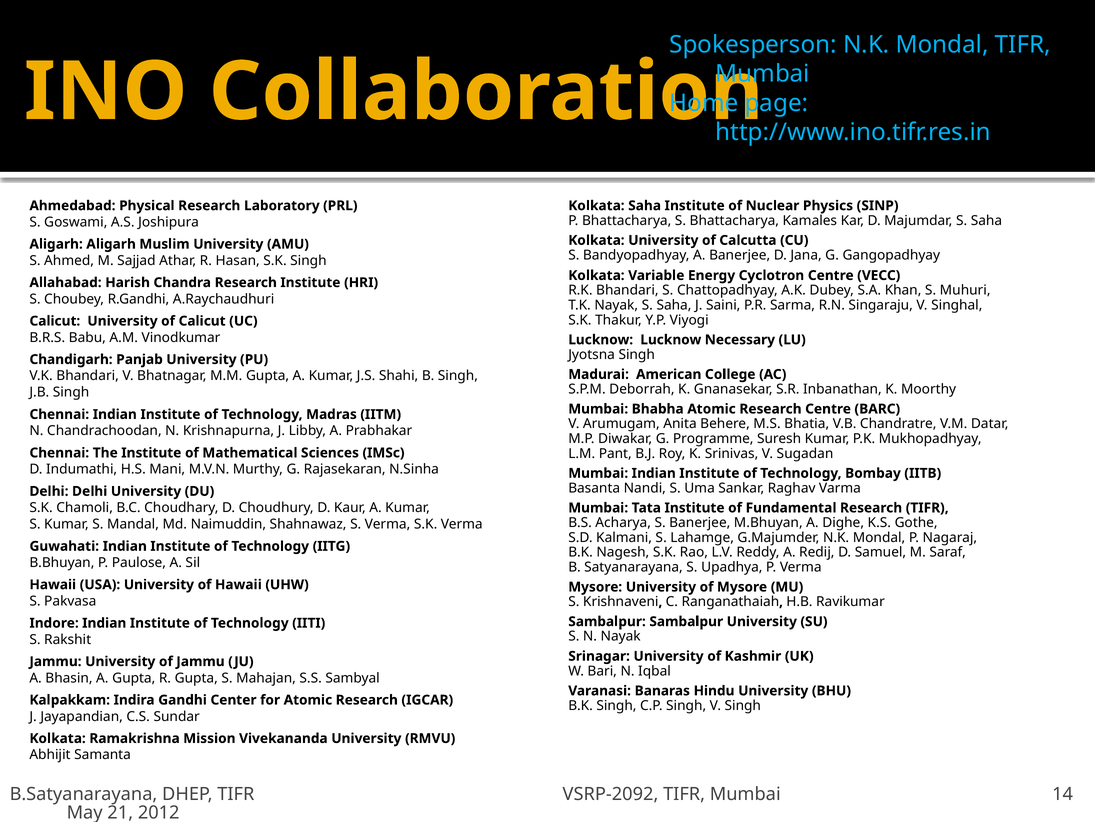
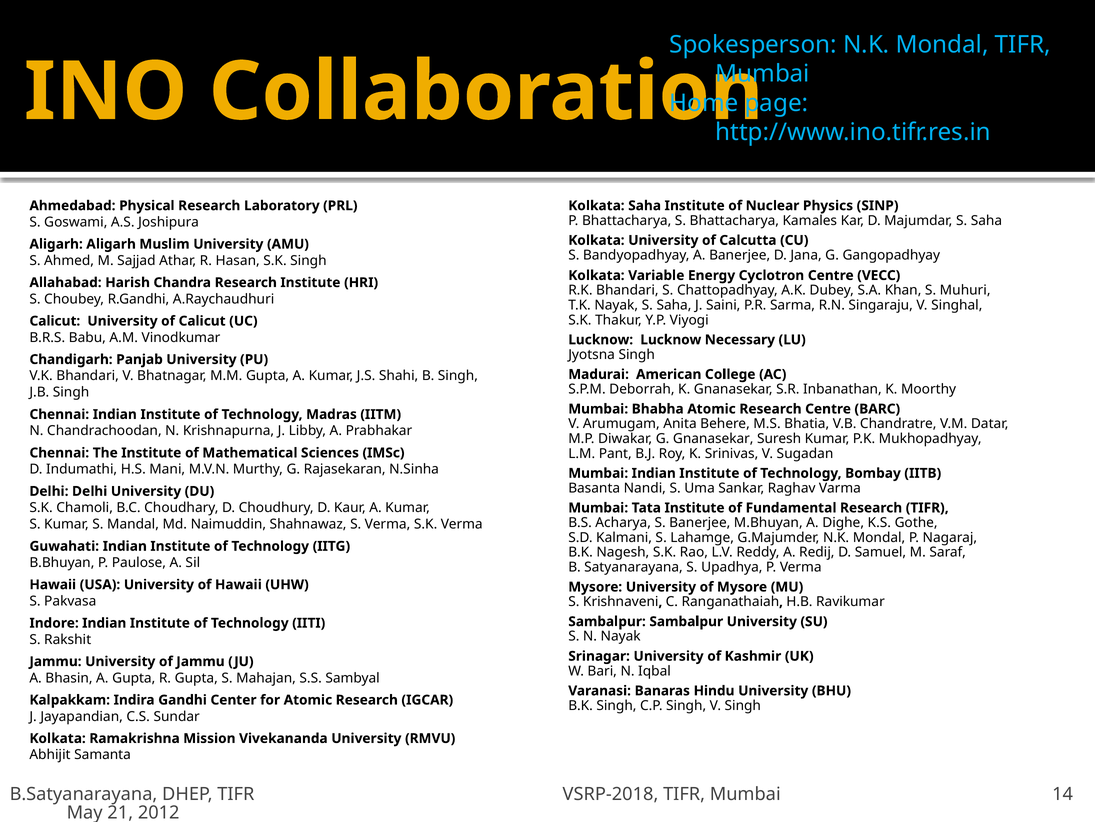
G Programme: Programme -> Gnanasekar
VSRP-2092: VSRP-2092 -> VSRP-2018
